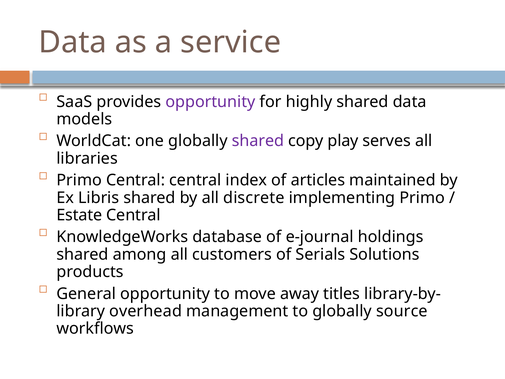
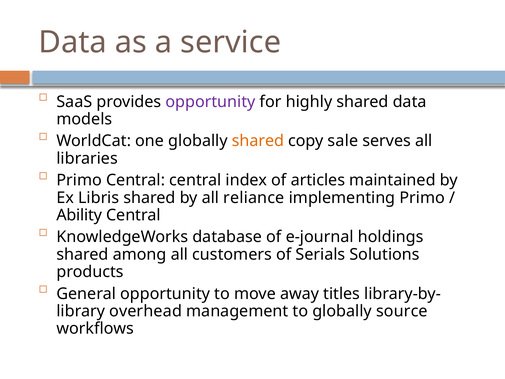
shared at (258, 141) colour: purple -> orange
play: play -> sale
discrete: discrete -> reliance
Estate: Estate -> Ability
